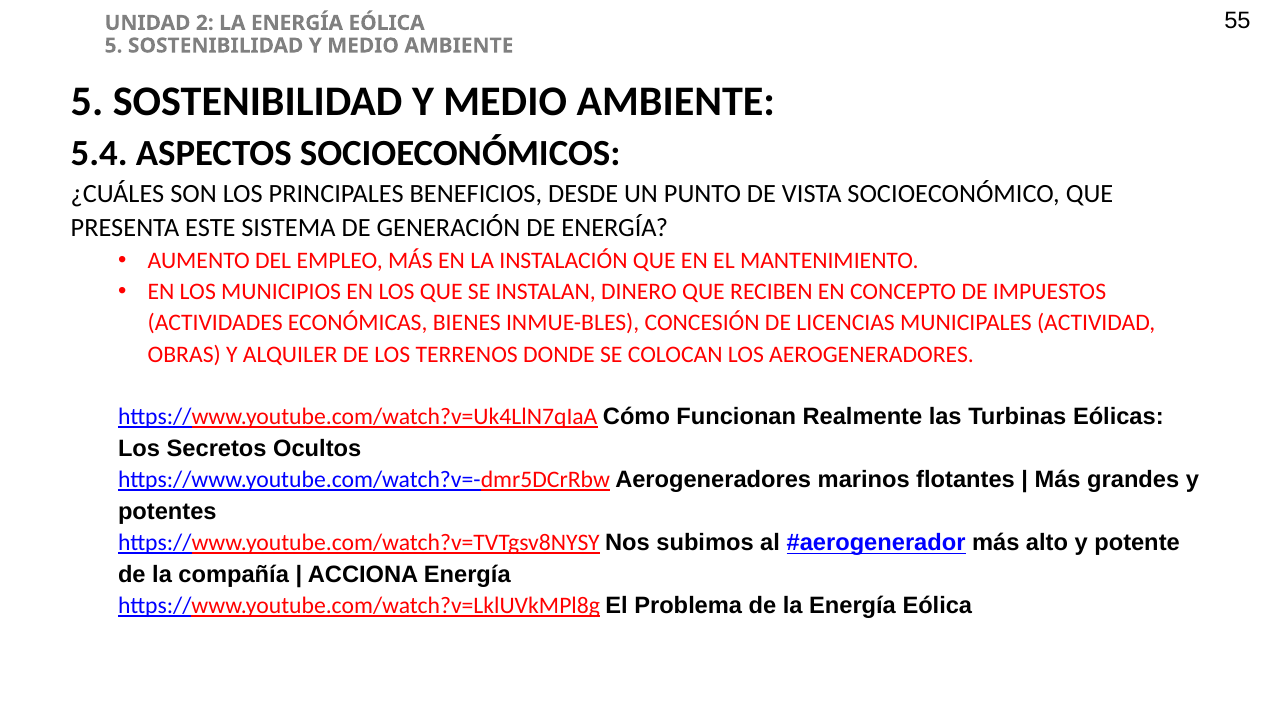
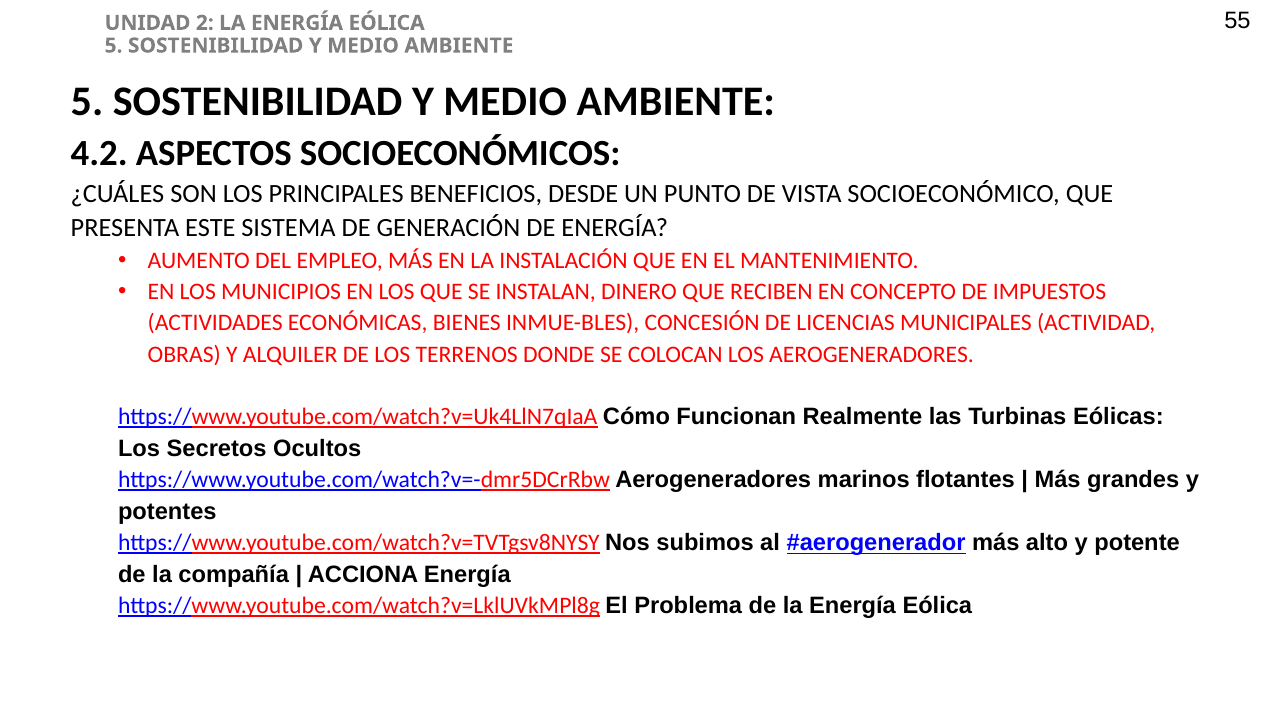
5.4: 5.4 -> 4.2
